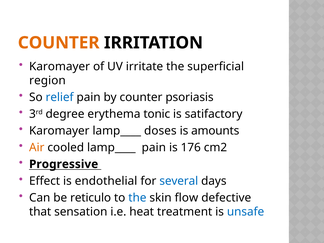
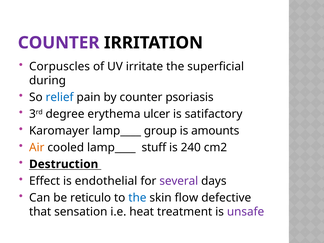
COUNTER at (59, 43) colour: orange -> purple
Karomayer at (60, 66): Karomayer -> Corpuscles
region: region -> during
tonic: tonic -> ulcer
doses: doses -> group
lamp____ pain: pain -> stuff
176: 176 -> 240
Progressive: Progressive -> Destruction
several colour: blue -> purple
unsafe colour: blue -> purple
